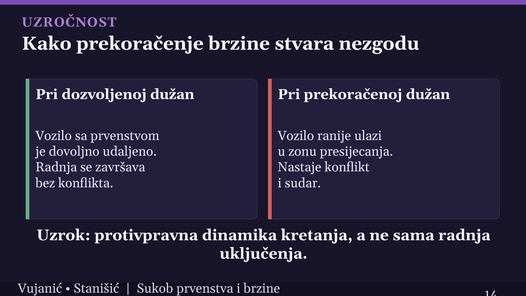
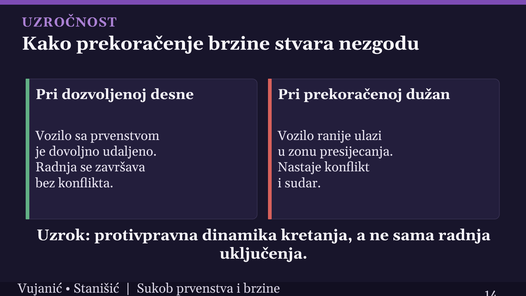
dozvoljenoj dužan: dužan -> desne
